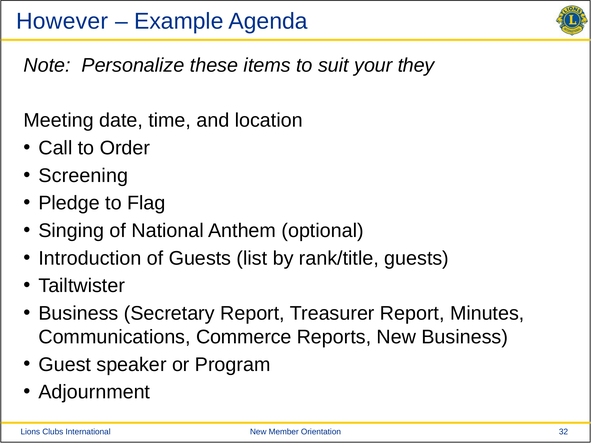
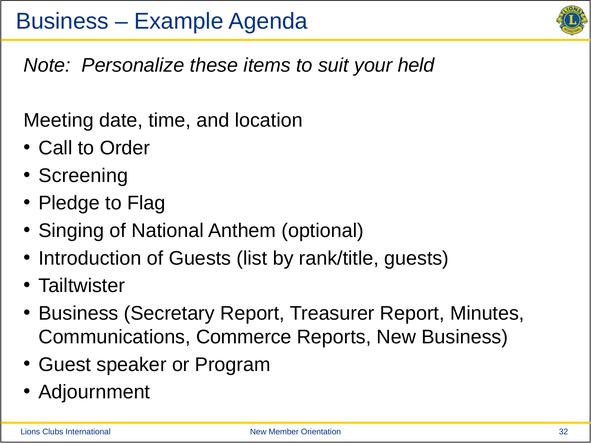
However at (62, 21): However -> Business
they: they -> held
